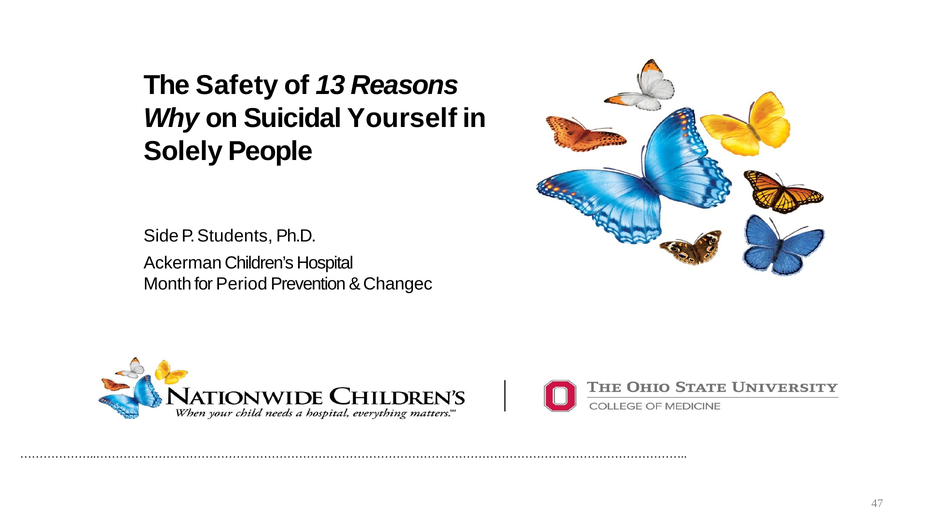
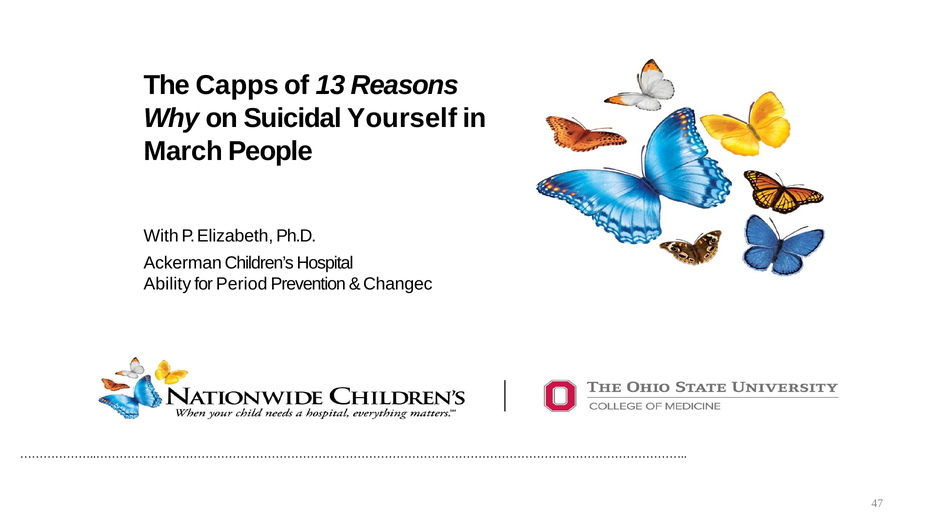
Safety: Safety -> Capps
Solely: Solely -> March
Side: Side -> With
Students: Students -> Elizabeth
Month: Month -> Ability
